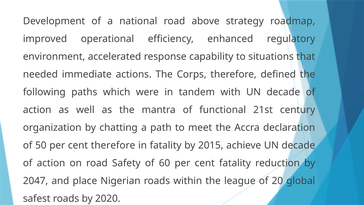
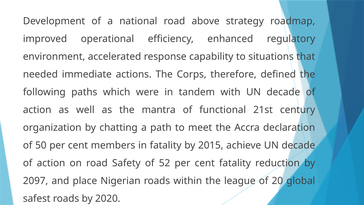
cent therefore: therefore -> members
60: 60 -> 52
2047: 2047 -> 2097
